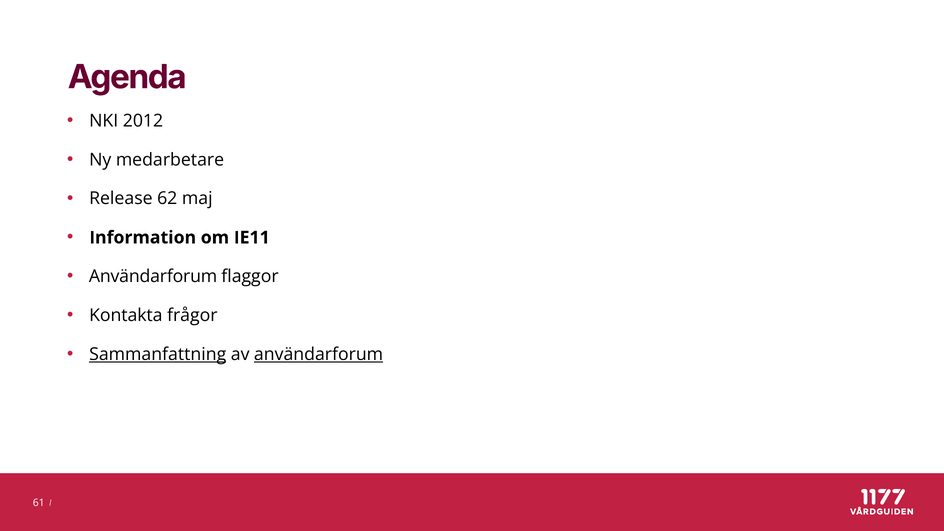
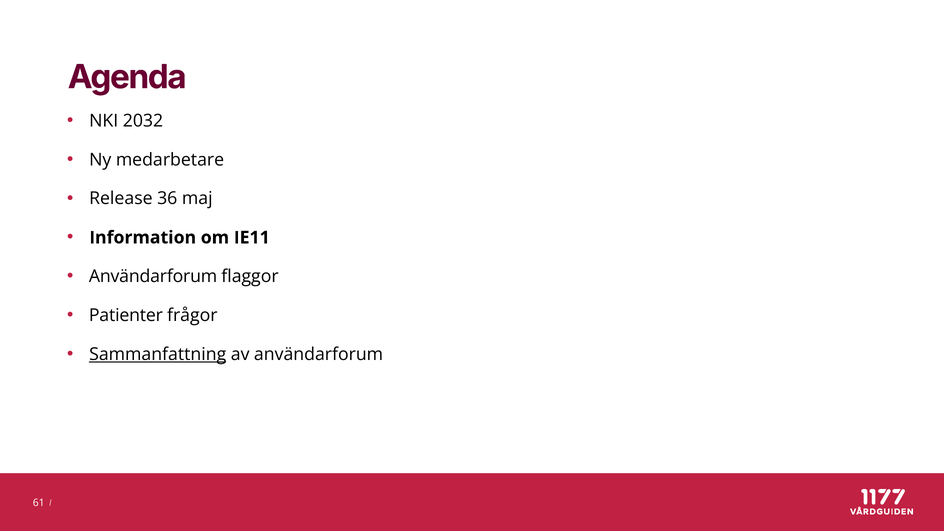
2012: 2012 -> 2032
62: 62 -> 36
Kontakta: Kontakta -> Patienter
användarforum at (319, 354) underline: present -> none
